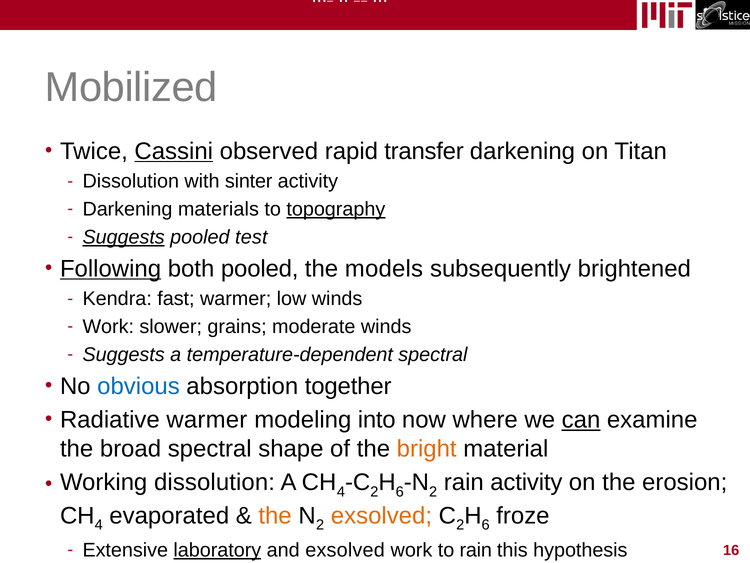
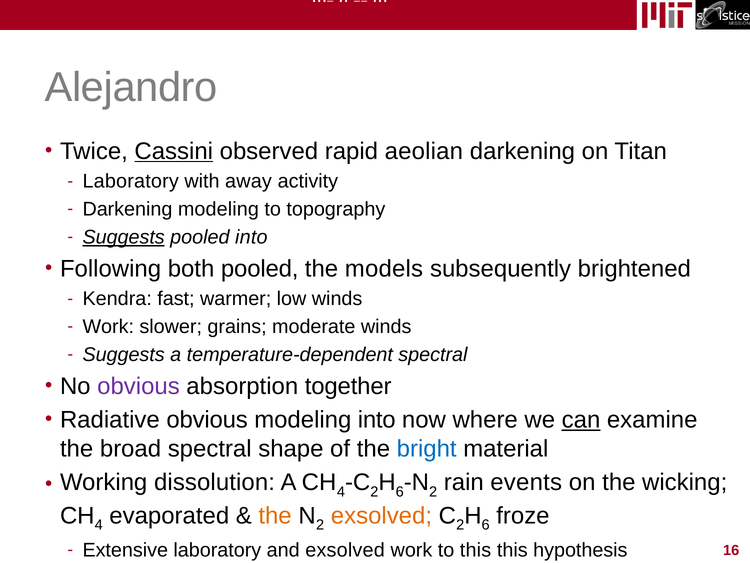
Mobilized: Mobilized -> Alejandro
transfer: transfer -> aeolian
Dissolution at (131, 181): Dissolution -> Laboratory
sinter: sinter -> away
Darkening materials: materials -> modeling
topography underline: present -> none
pooled test: test -> into
Following underline: present -> none
obvious at (138, 386) colour: blue -> purple
Radiative warmer: warmer -> obvious
bright colour: orange -> blue
rain activity: activity -> events
erosion: erosion -> wicking
laboratory at (217, 550) underline: present -> none
to rain: rain -> this
